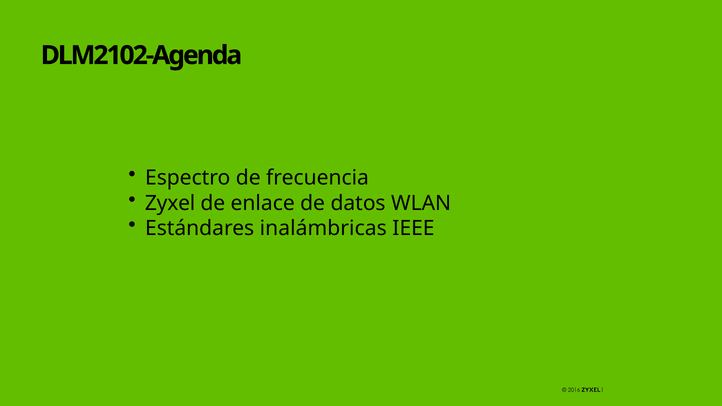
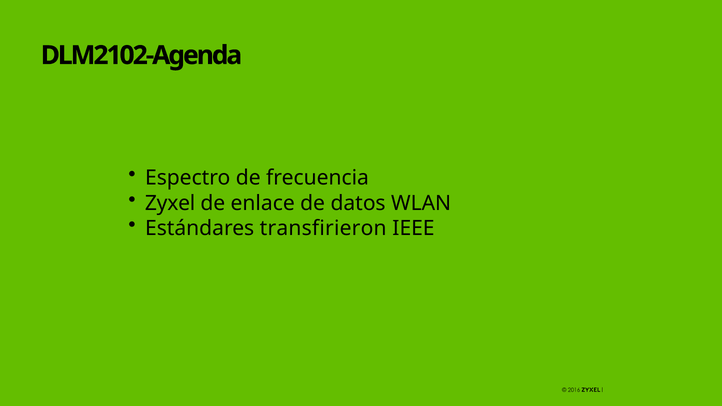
inalámbricas: inalámbricas -> transfirieron
